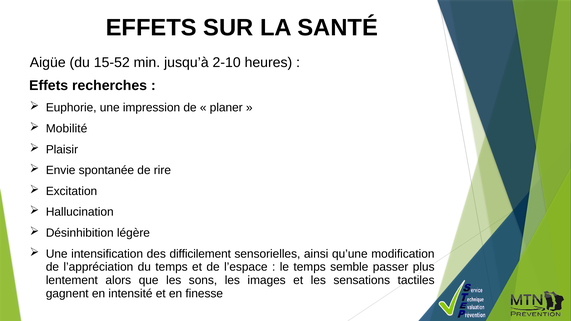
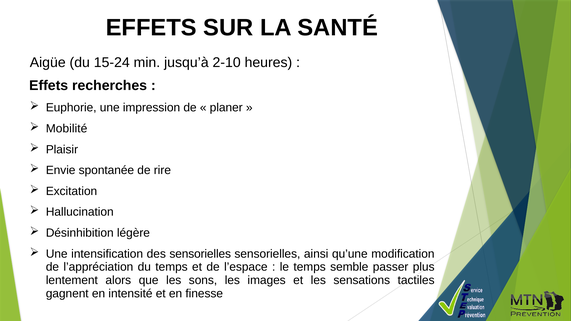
15-52: 15-52 -> 15-24
des difficilement: difficilement -> sensorielles
